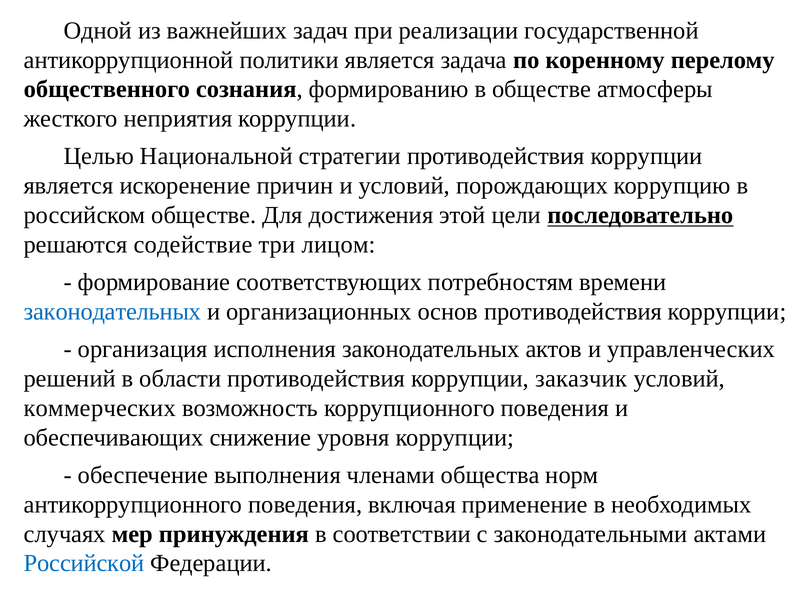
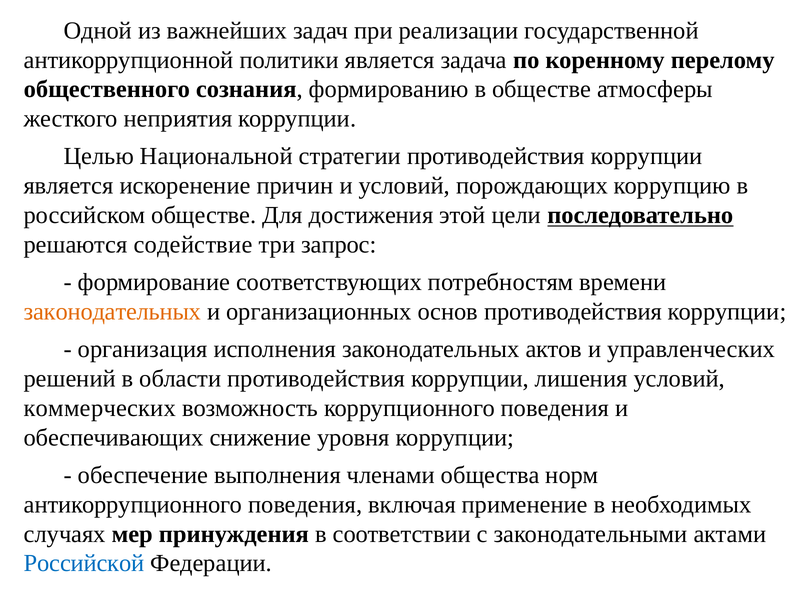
лицом: лицом -> запрос
законодательных at (112, 312) colour: blue -> orange
заказчик: заказчик -> лишения
